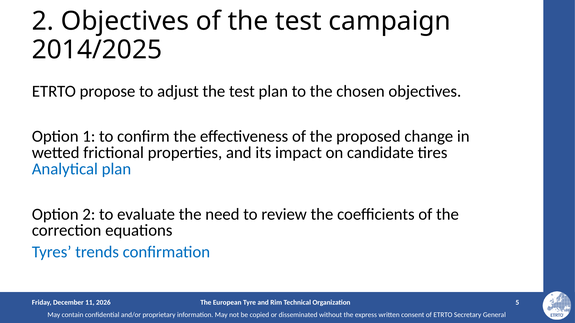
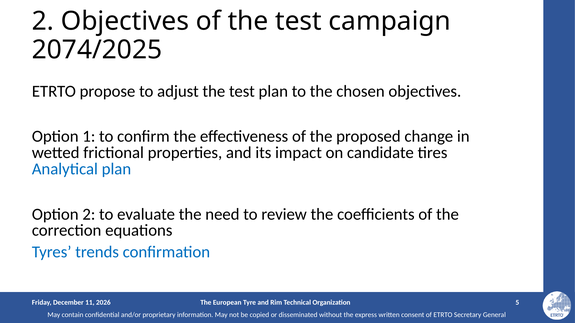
2014/2025: 2014/2025 -> 2074/2025
